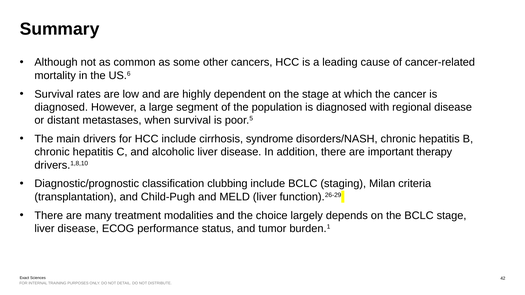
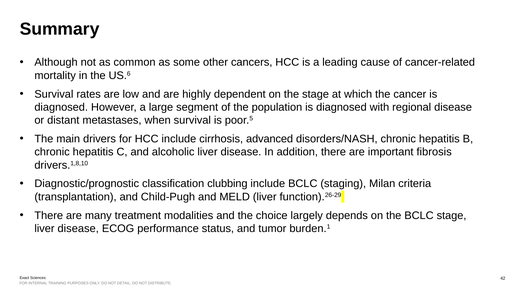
syndrome: syndrome -> advanced
therapy: therapy -> fibrosis
